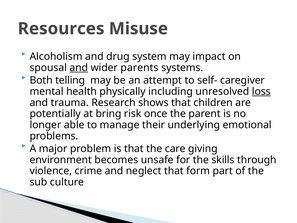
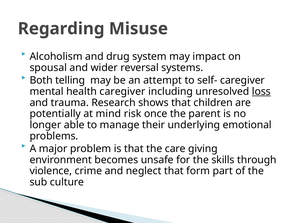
Resources: Resources -> Regarding
and at (79, 68) underline: present -> none
parents: parents -> reversal
health physically: physically -> caregiver
bring: bring -> mind
